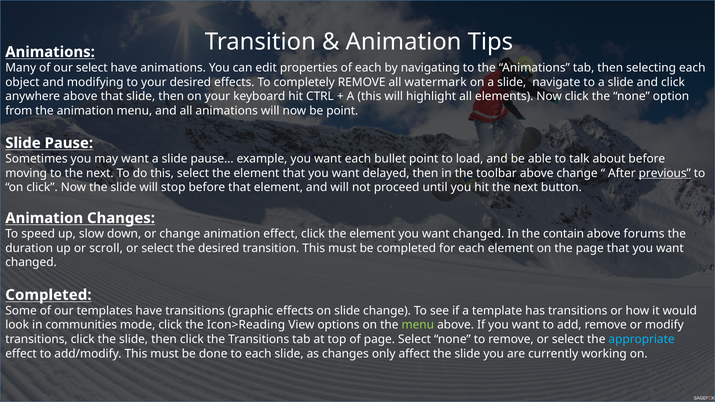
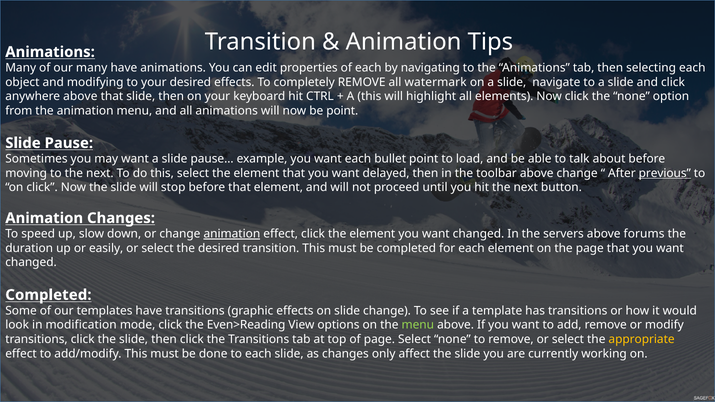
our select: select -> many
animation at (232, 234) underline: none -> present
contain: contain -> servers
scroll: scroll -> easily
communities: communities -> modification
Icon>Reading: Icon>Reading -> Even>Reading
appropriate colour: light blue -> yellow
